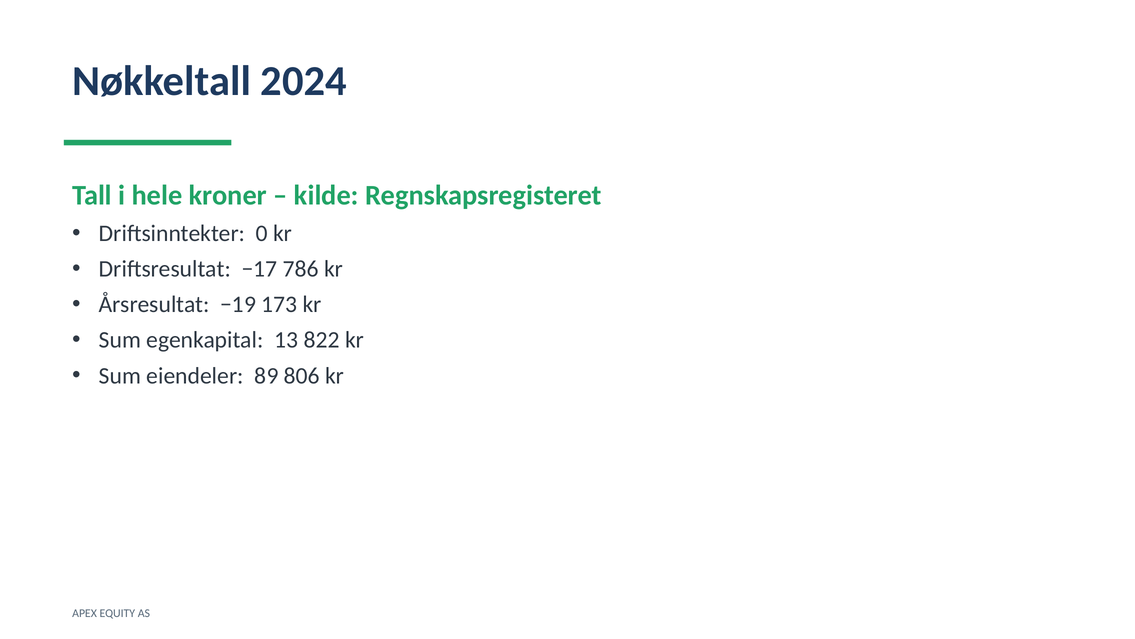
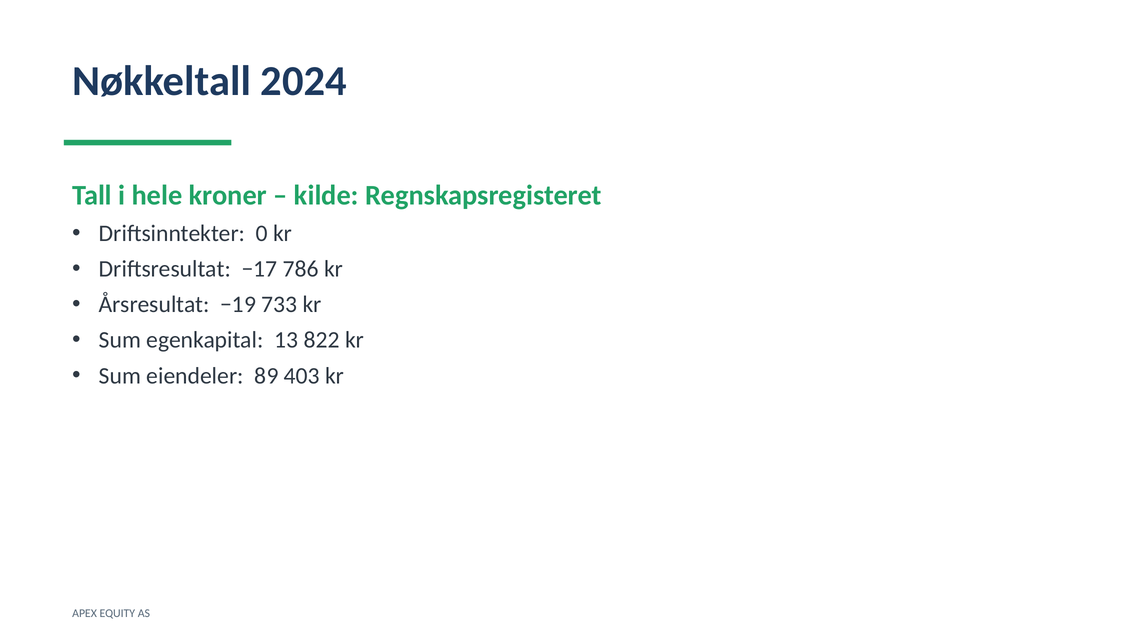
173: 173 -> 733
806: 806 -> 403
